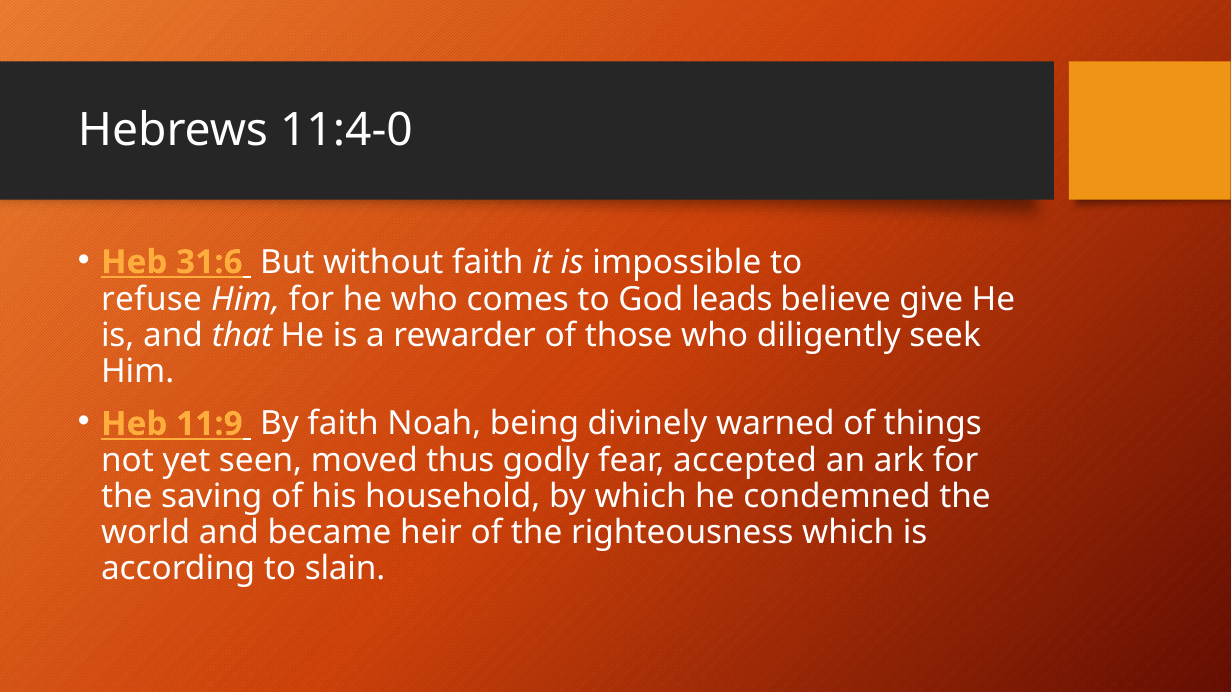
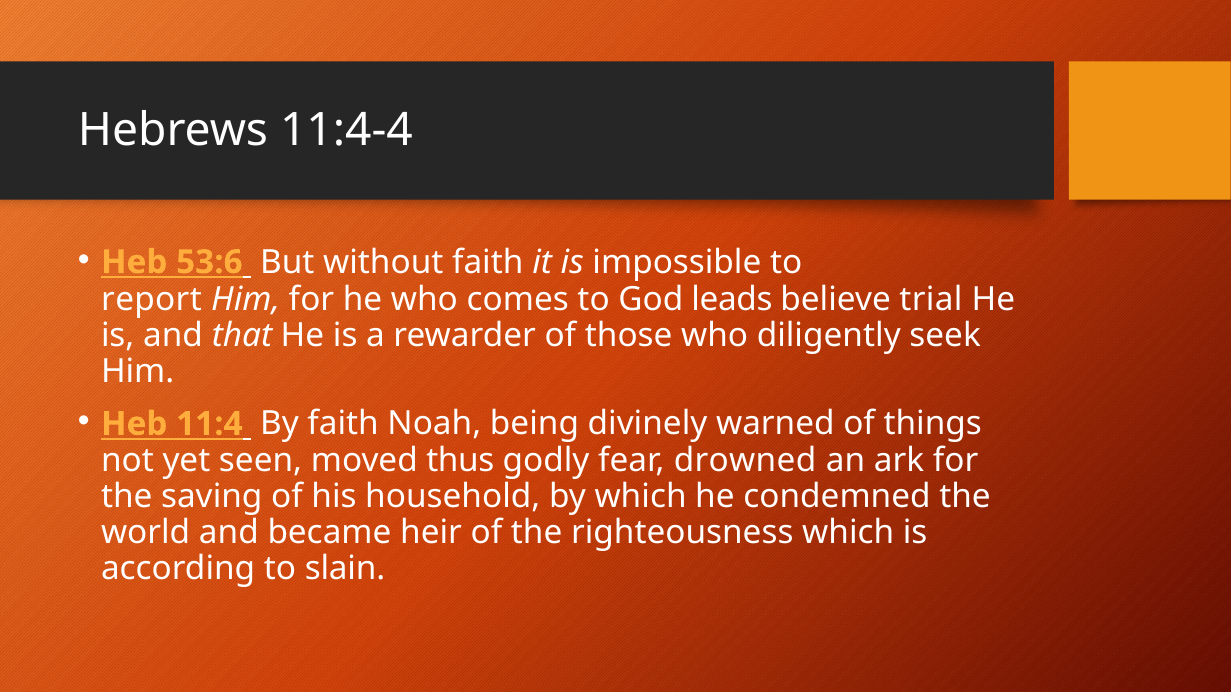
11:4-0: 11:4-0 -> 11:4-4
31:6: 31:6 -> 53:6
refuse: refuse -> report
give: give -> trial
11:9: 11:9 -> 11:4
accepted: accepted -> drowned
